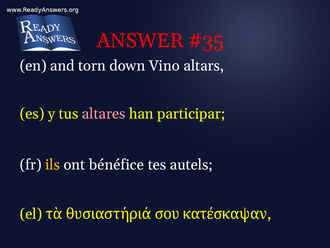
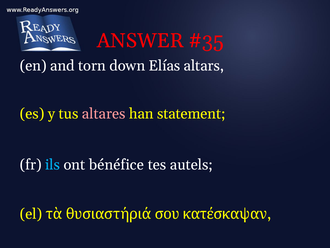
Vino: Vino -> Elías
participar: participar -> statement
ils colour: yellow -> light blue
